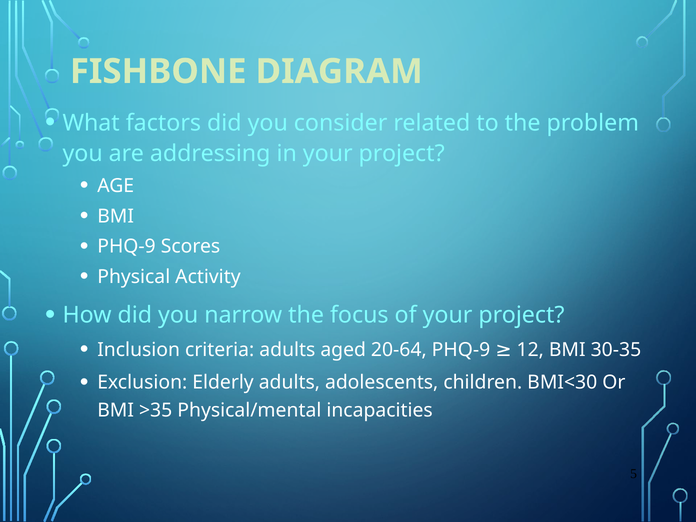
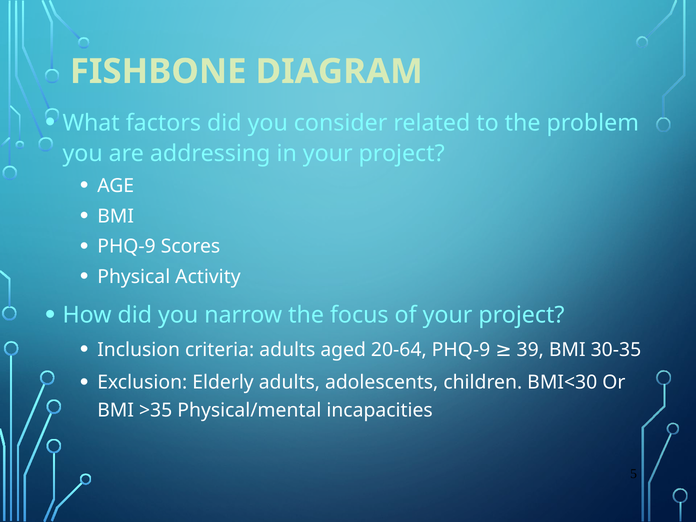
12: 12 -> 39
